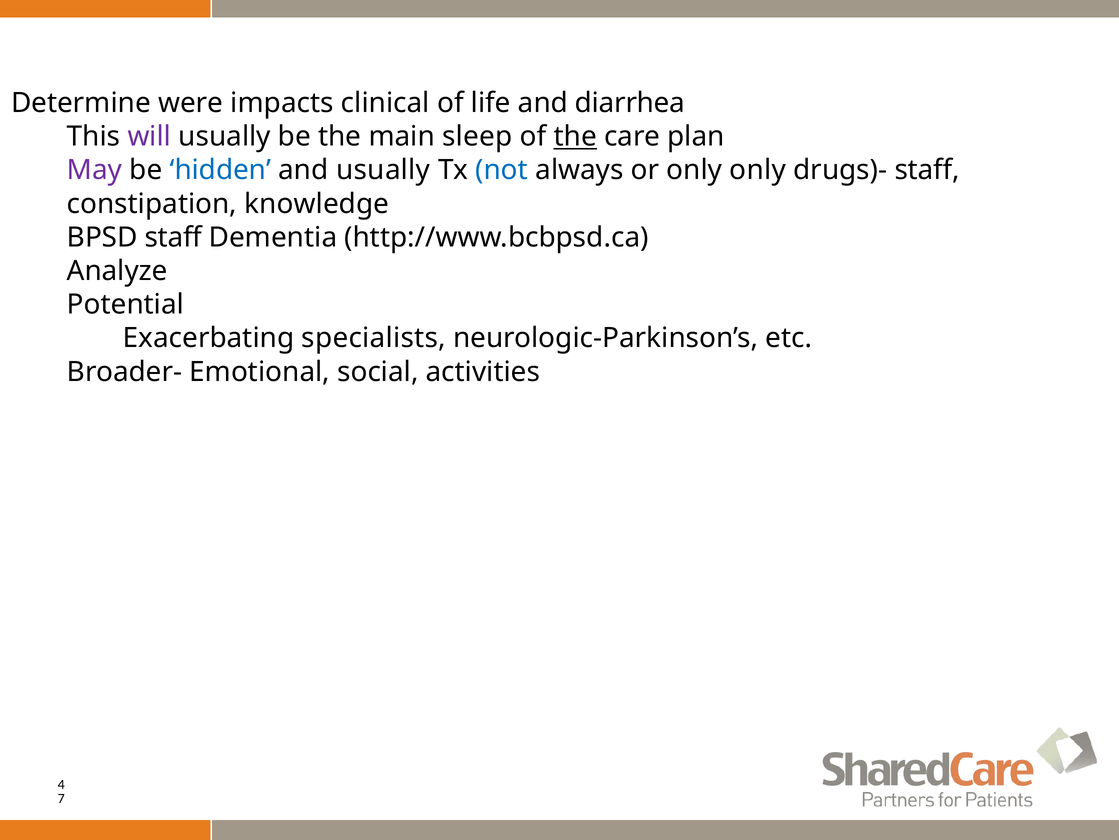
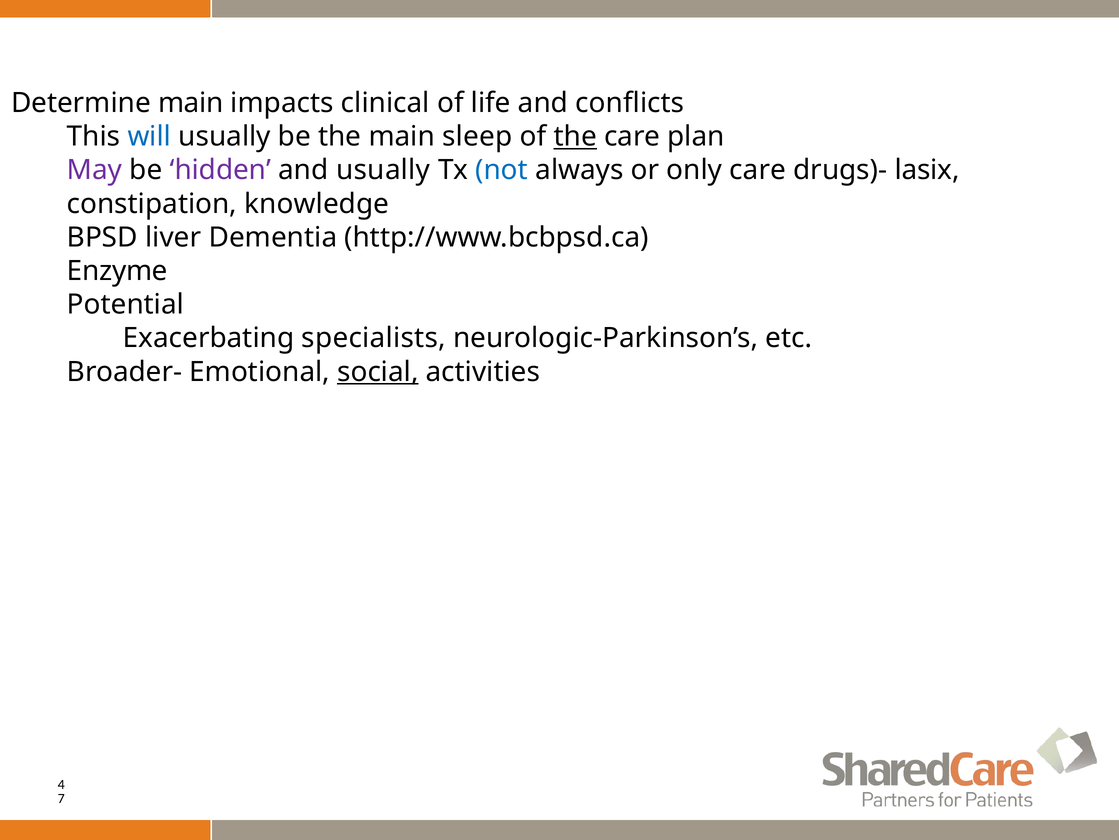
Determine were: were -> main
diarrhea: diarrhea -> conflicts
will colour: purple -> blue
hidden colour: blue -> purple
only only: only -> care
drugs)- staff: staff -> lasix
BPSD staff: staff -> liver
Analyze: Analyze -> Enzyme
social underline: none -> present
